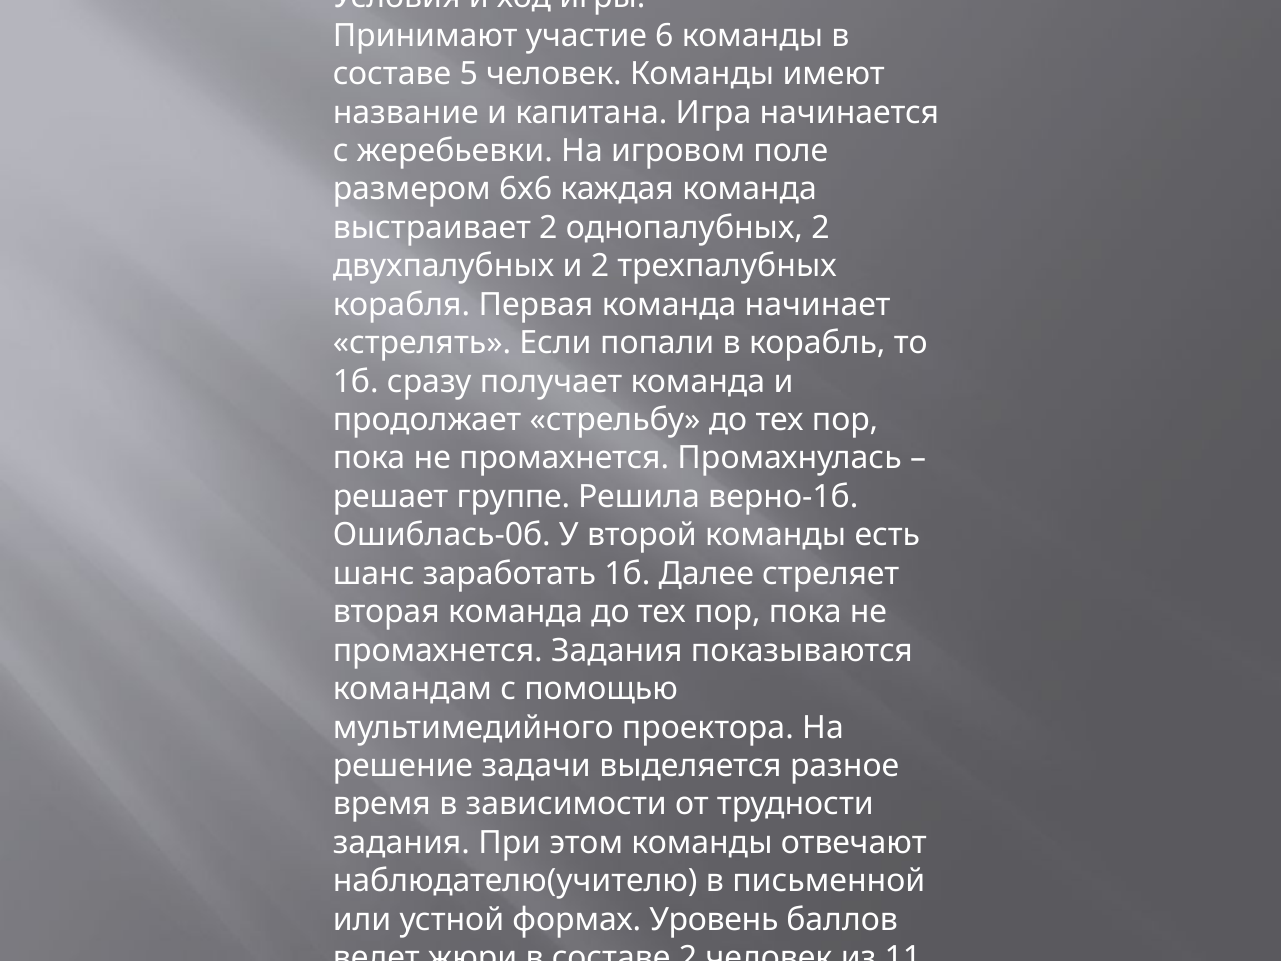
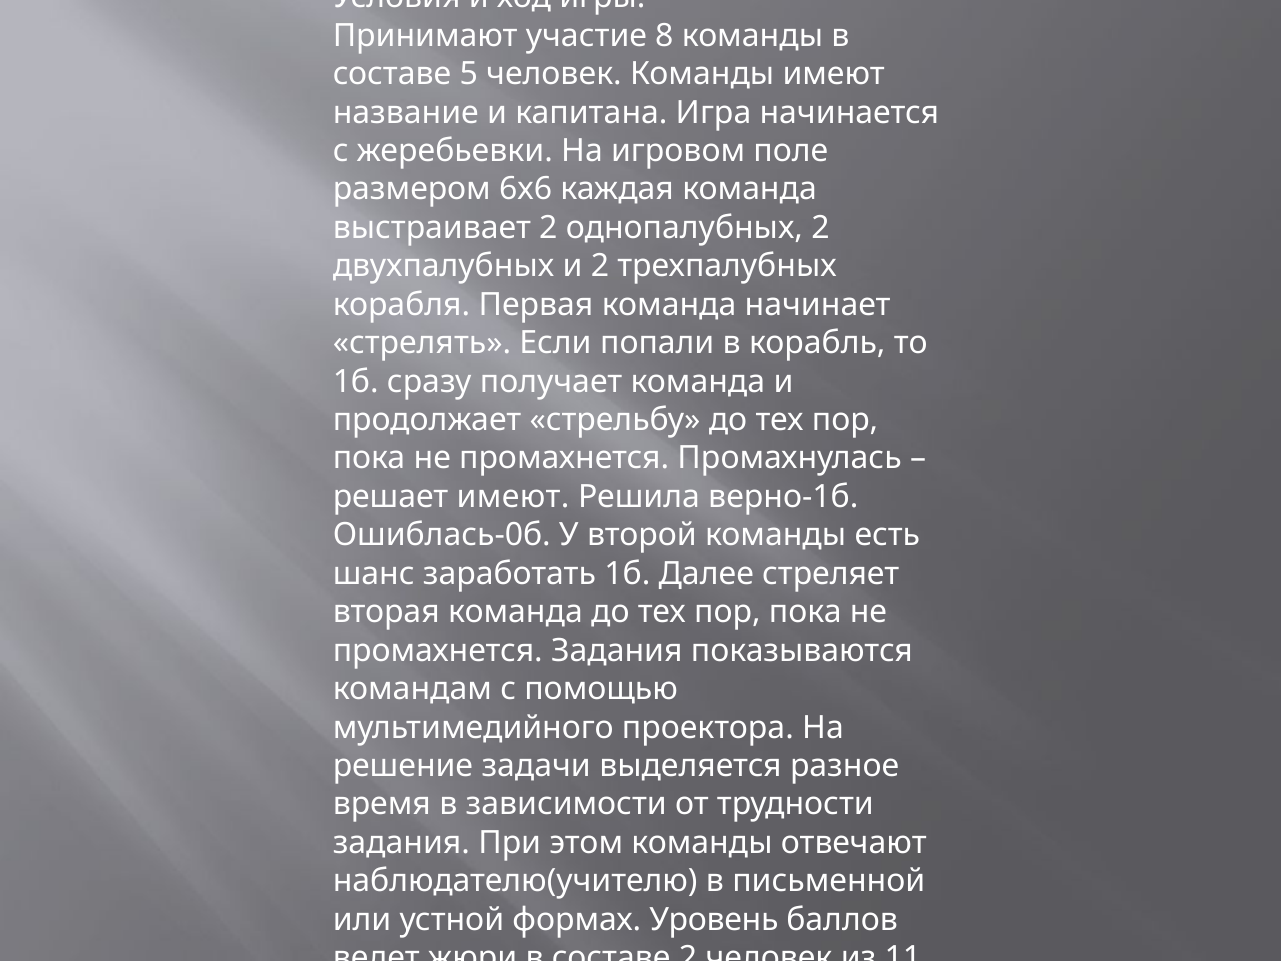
6: 6 -> 8
решает группе: группе -> имеют
